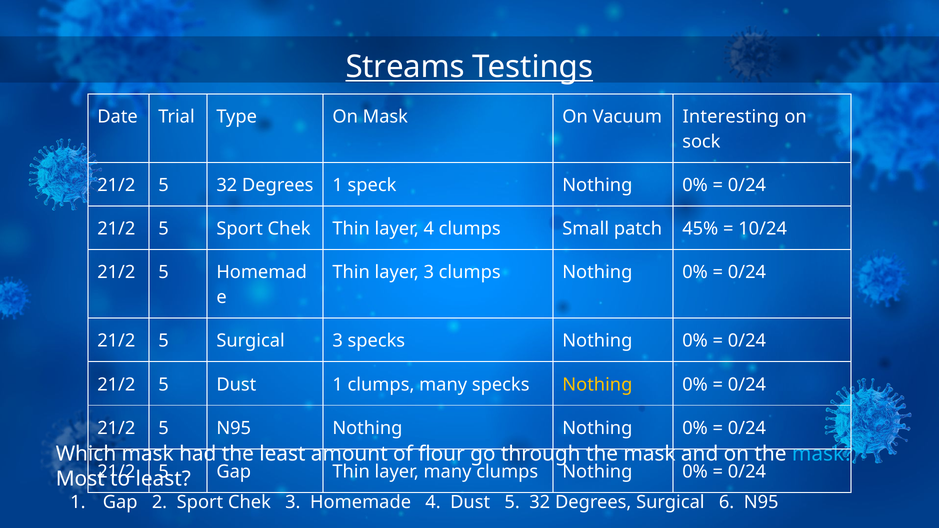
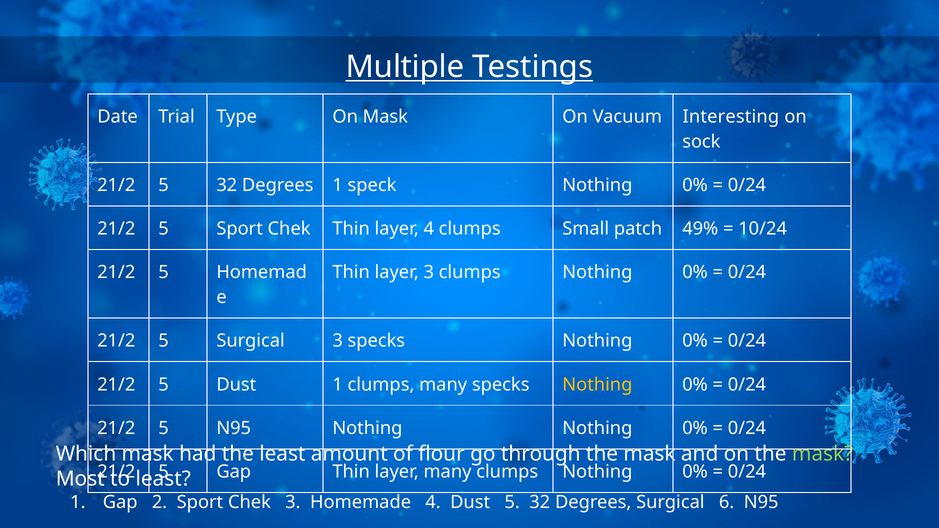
Streams: Streams -> Multiple
45%: 45% -> 49%
mask at (823, 454) colour: light blue -> light green
